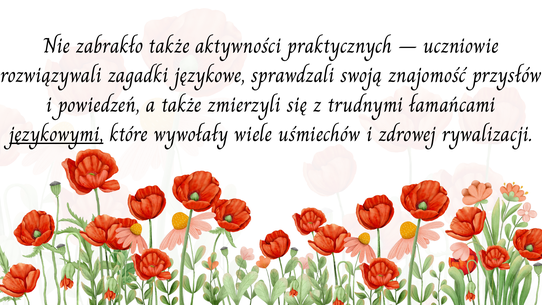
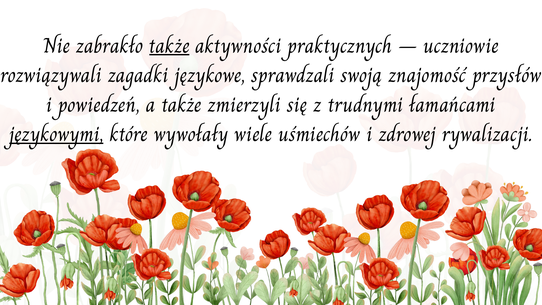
także at (169, 46) underline: none -> present
